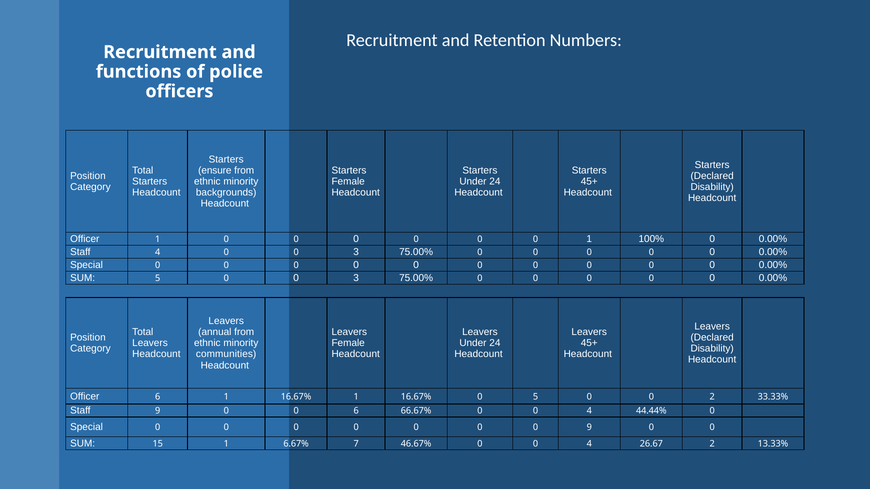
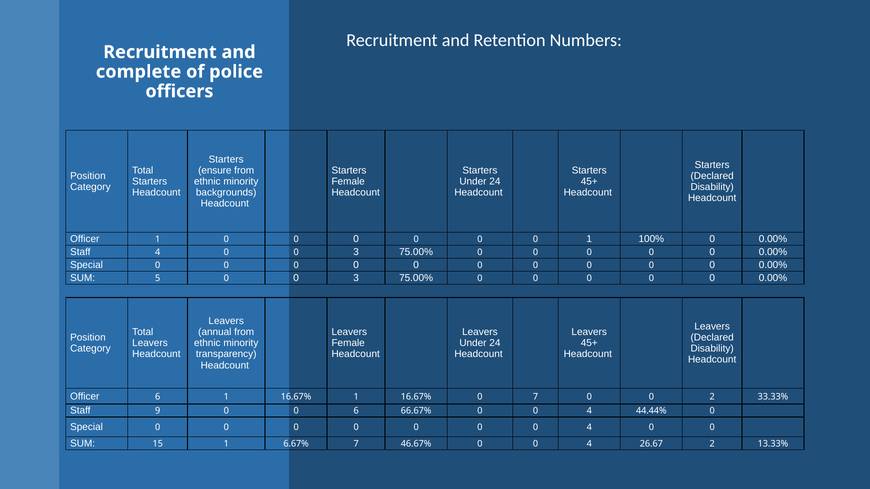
functions: functions -> complete
communities: communities -> transparency
0 5: 5 -> 7
0 0 0 9: 9 -> 4
